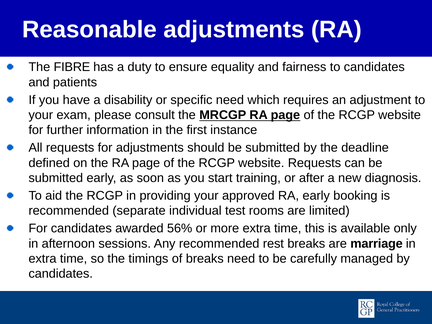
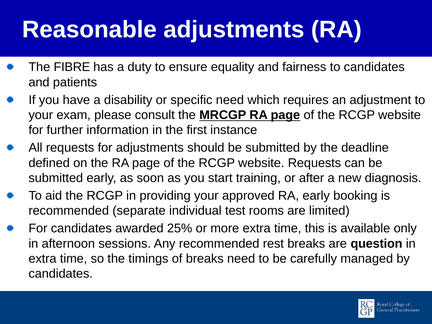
56%: 56% -> 25%
marriage: marriage -> question
